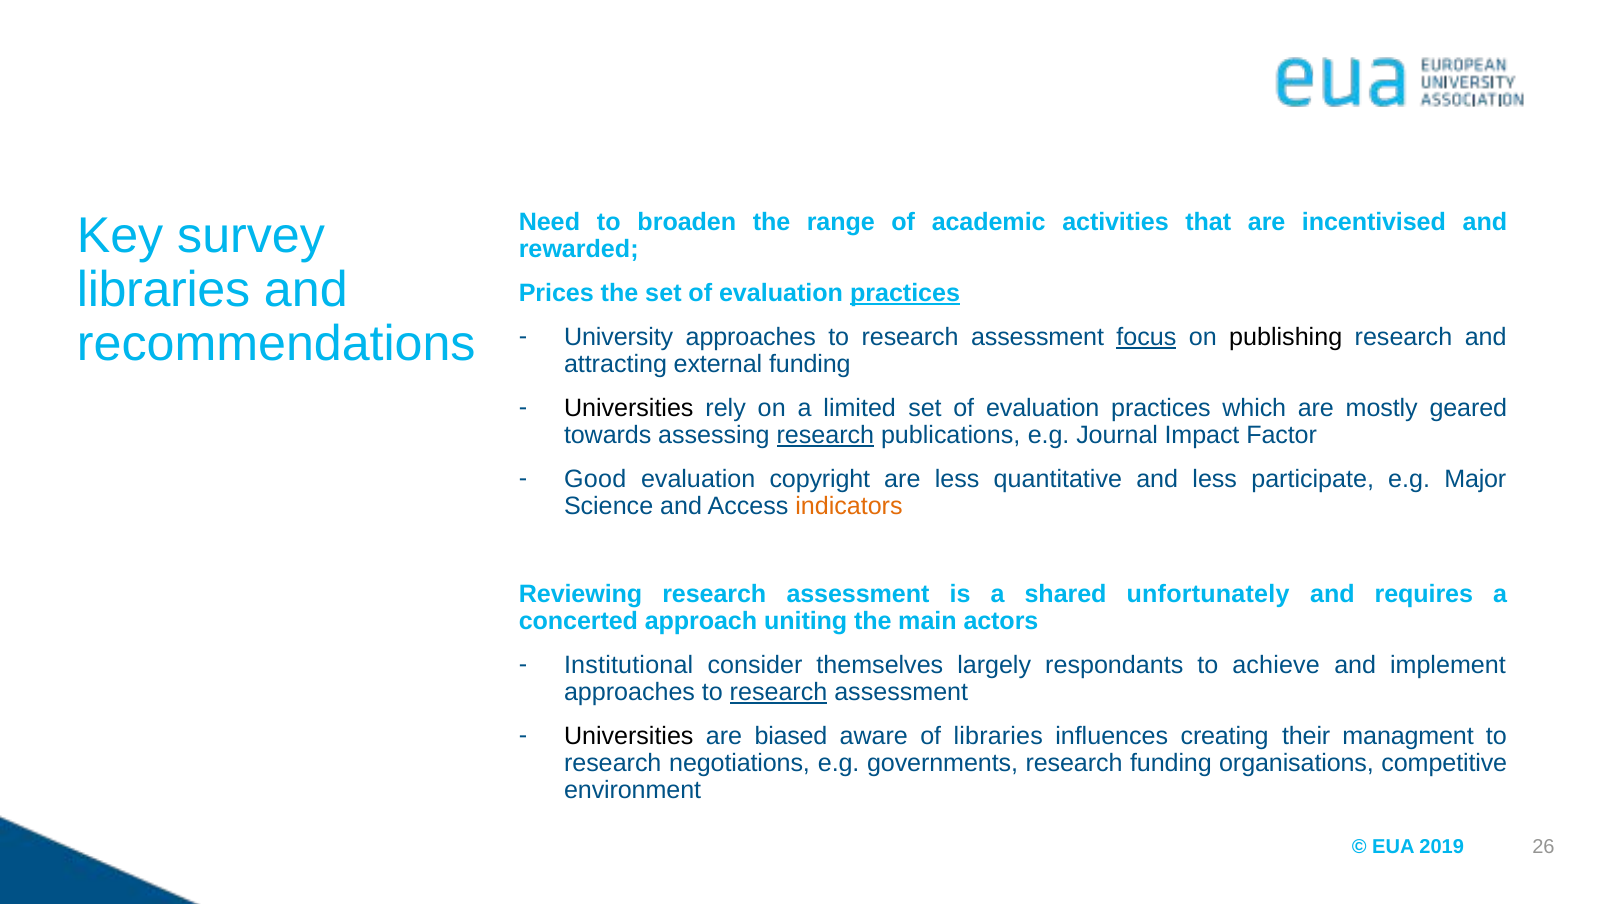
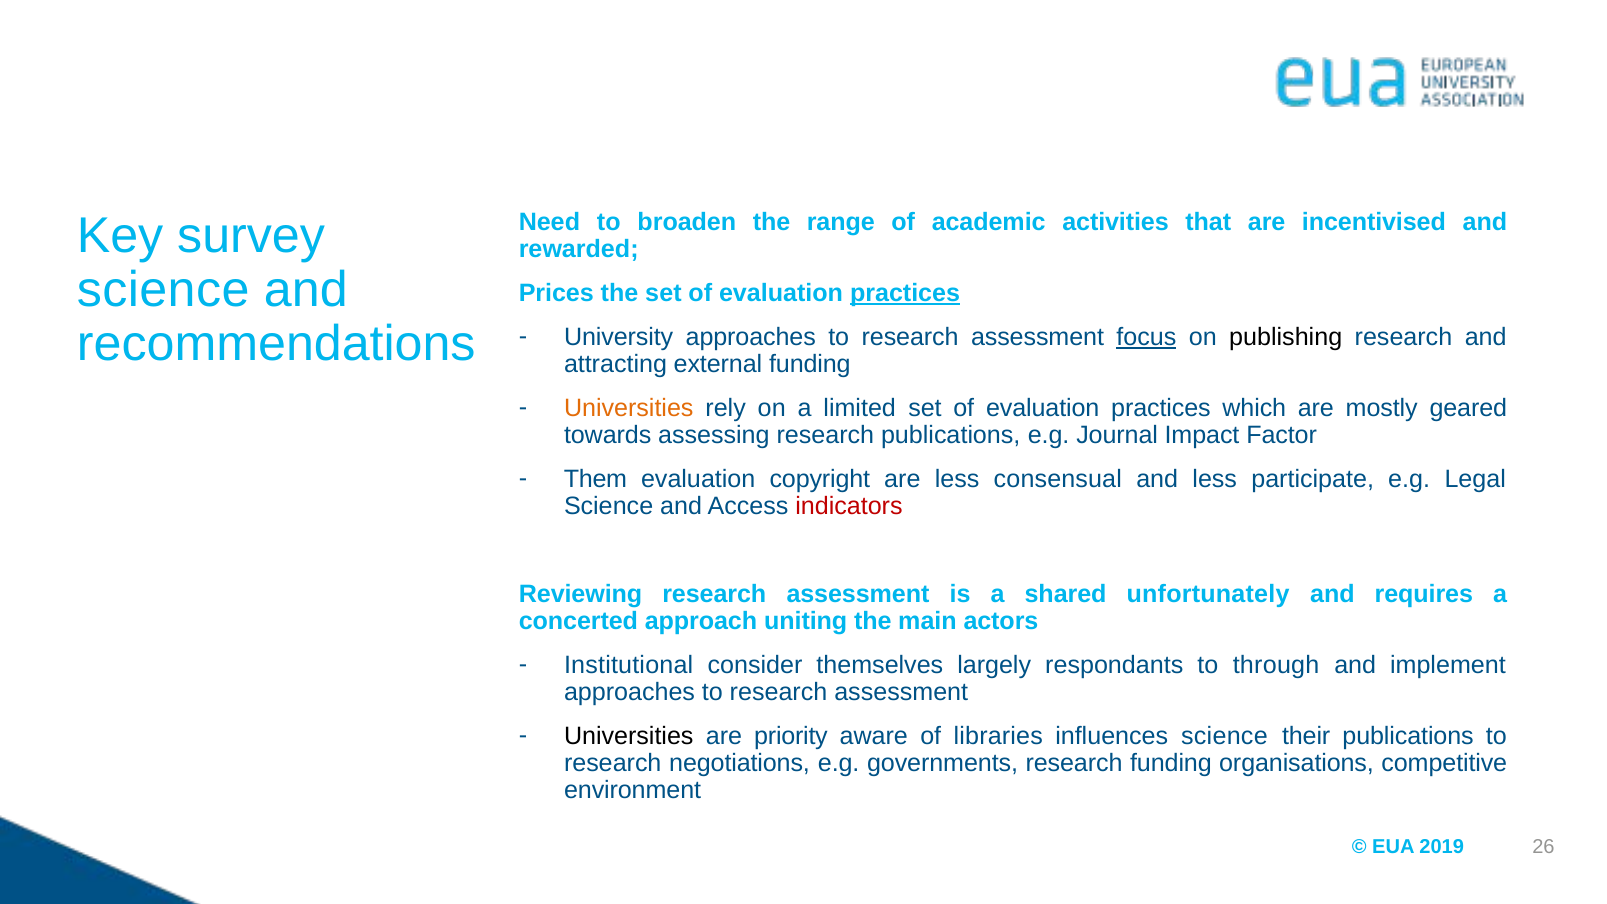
libraries at (164, 290): libraries -> science
Universities at (629, 408) colour: black -> orange
research at (825, 435) underline: present -> none
Good: Good -> Them
quantitative: quantitative -> consensual
Major: Major -> Legal
indicators colour: orange -> red
achieve: achieve -> through
research at (779, 692) underline: present -> none
biased: biased -> priority
influences creating: creating -> science
their managment: managment -> publications
